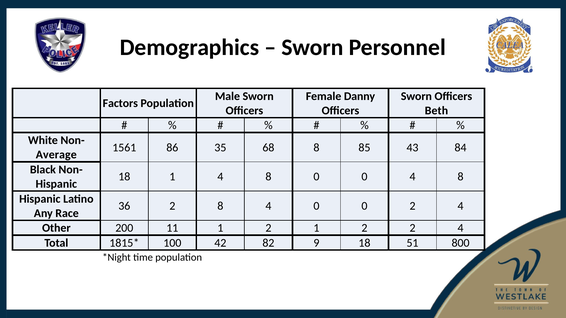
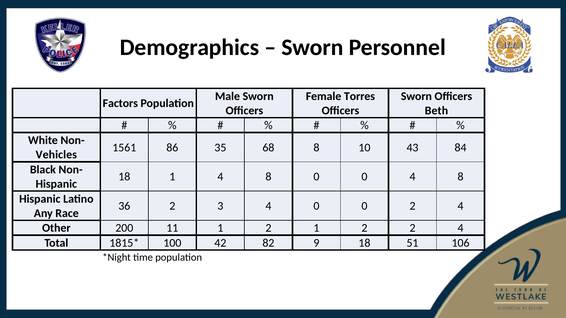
Danny: Danny -> Torres
85: 85 -> 10
Average: Average -> Vehicles
2 8: 8 -> 3
800: 800 -> 106
